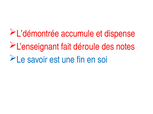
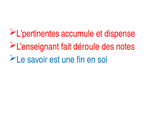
L’démontrée: L’démontrée -> L’pertinentes
